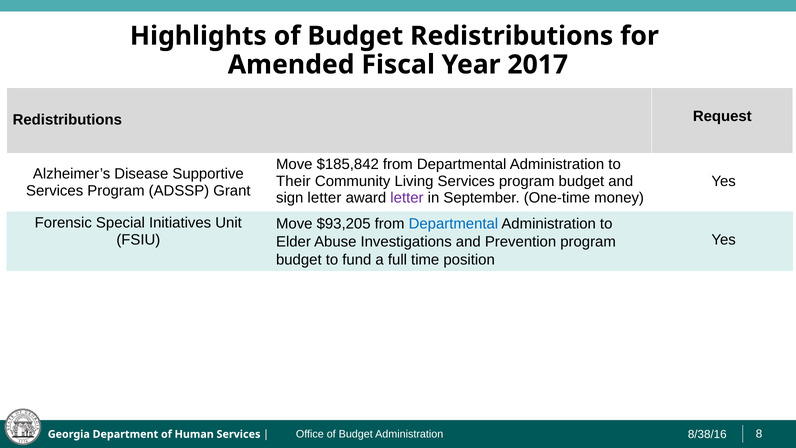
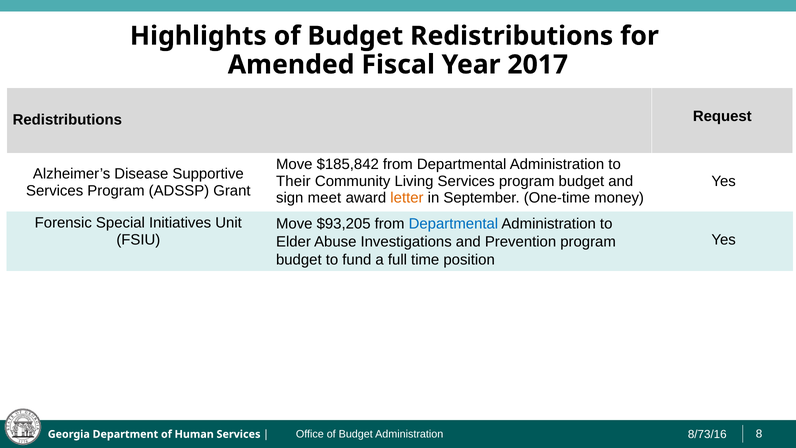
sign letter: letter -> meet
letter at (407, 198) colour: purple -> orange
8/38/16: 8/38/16 -> 8/73/16
